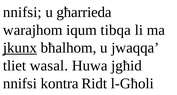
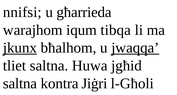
jwaqqa underline: none -> present
tliet wasal: wasal -> saltna
nnifsi at (20, 84): nnifsi -> saltna
Ridt: Ridt -> Jiġri
